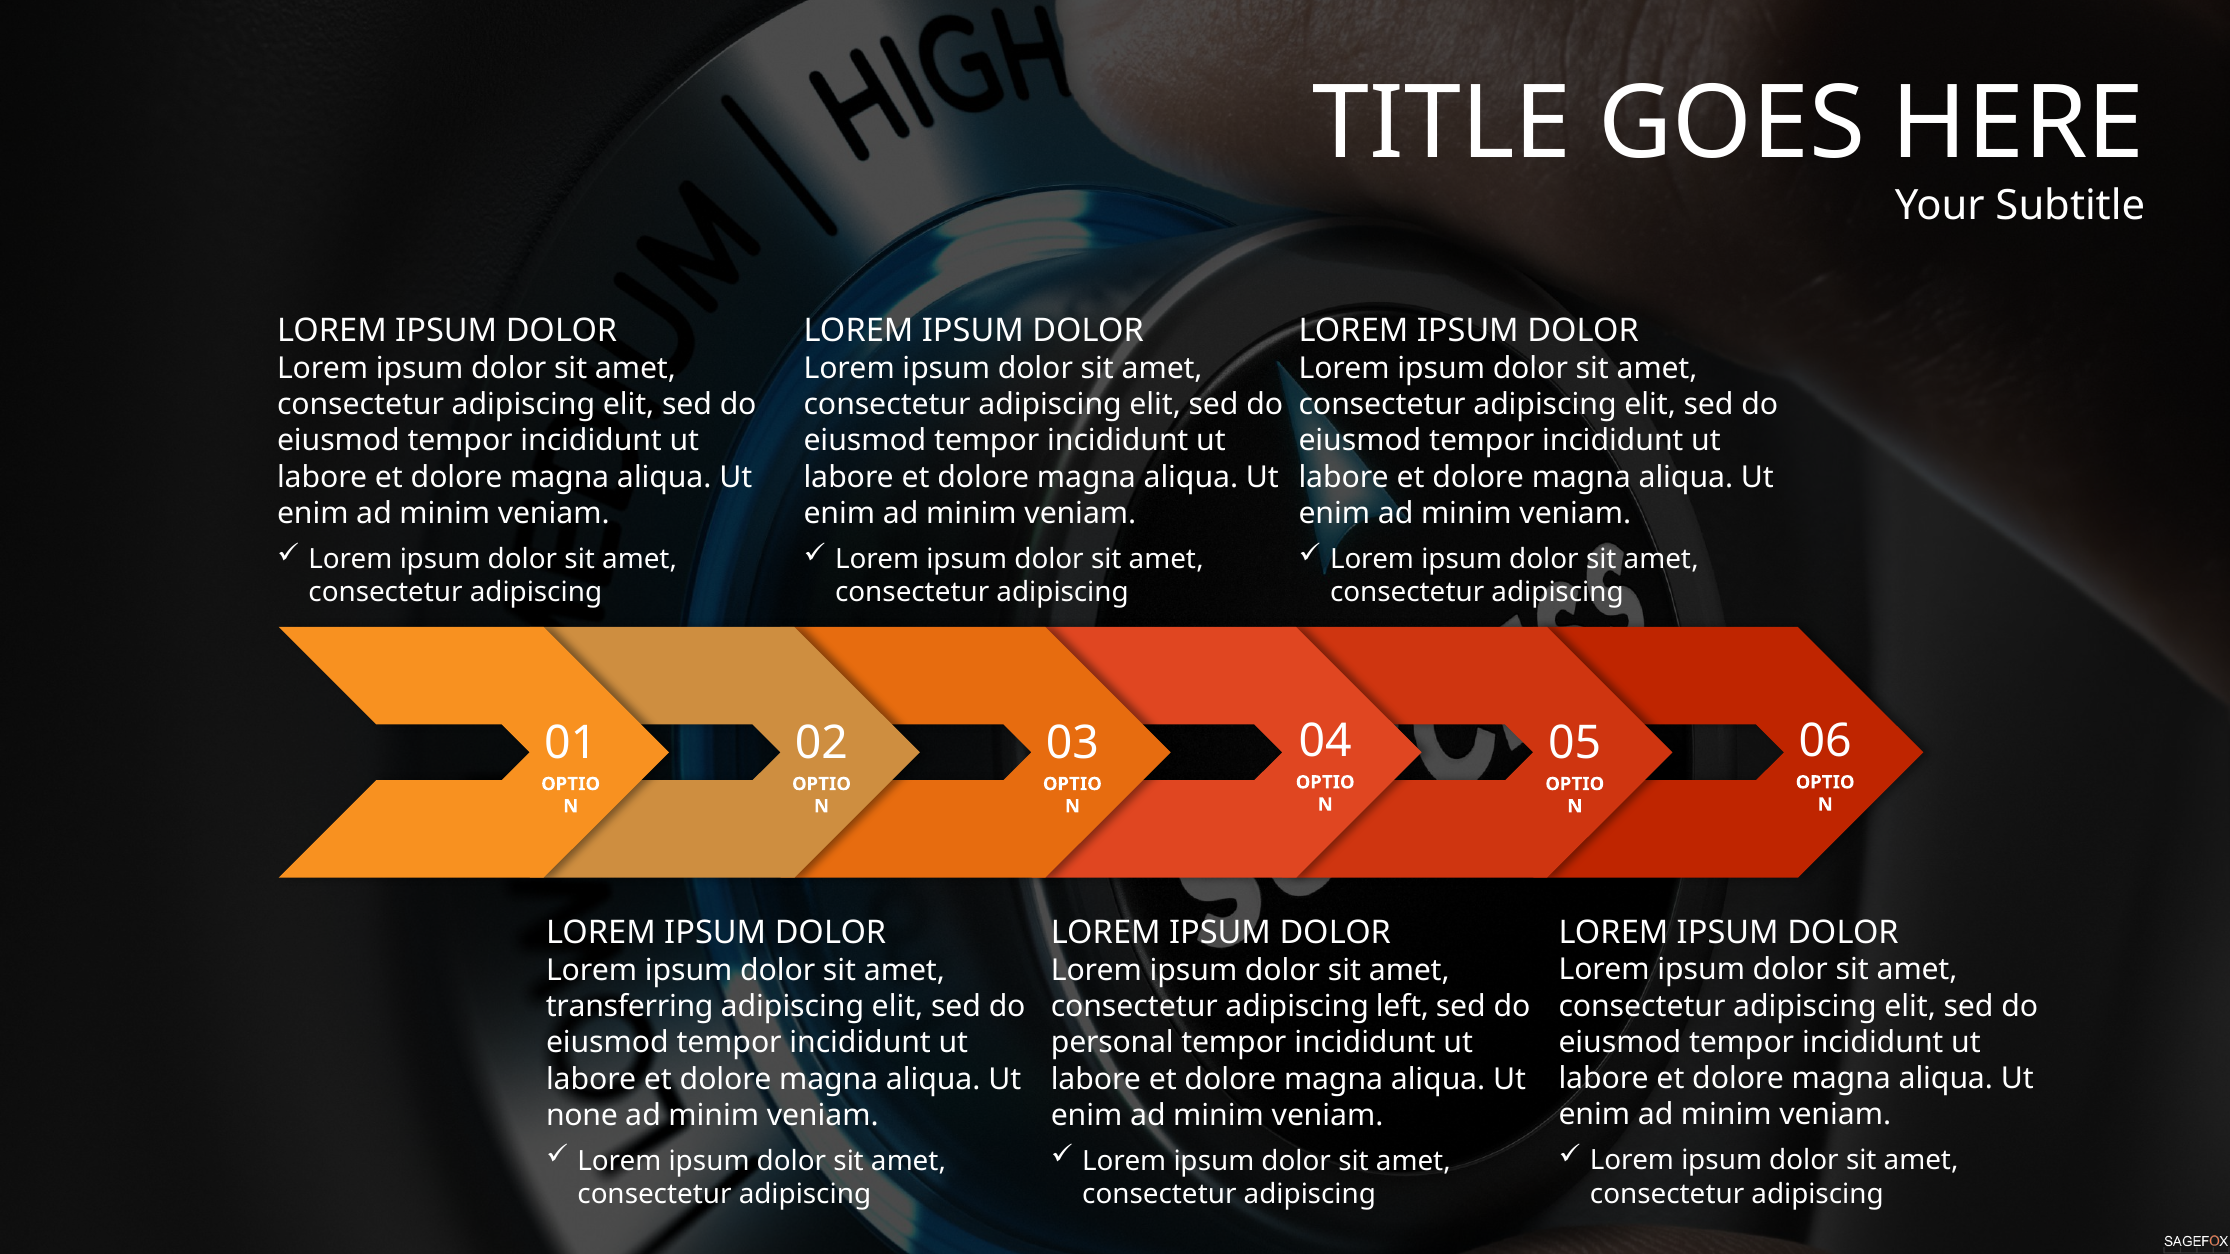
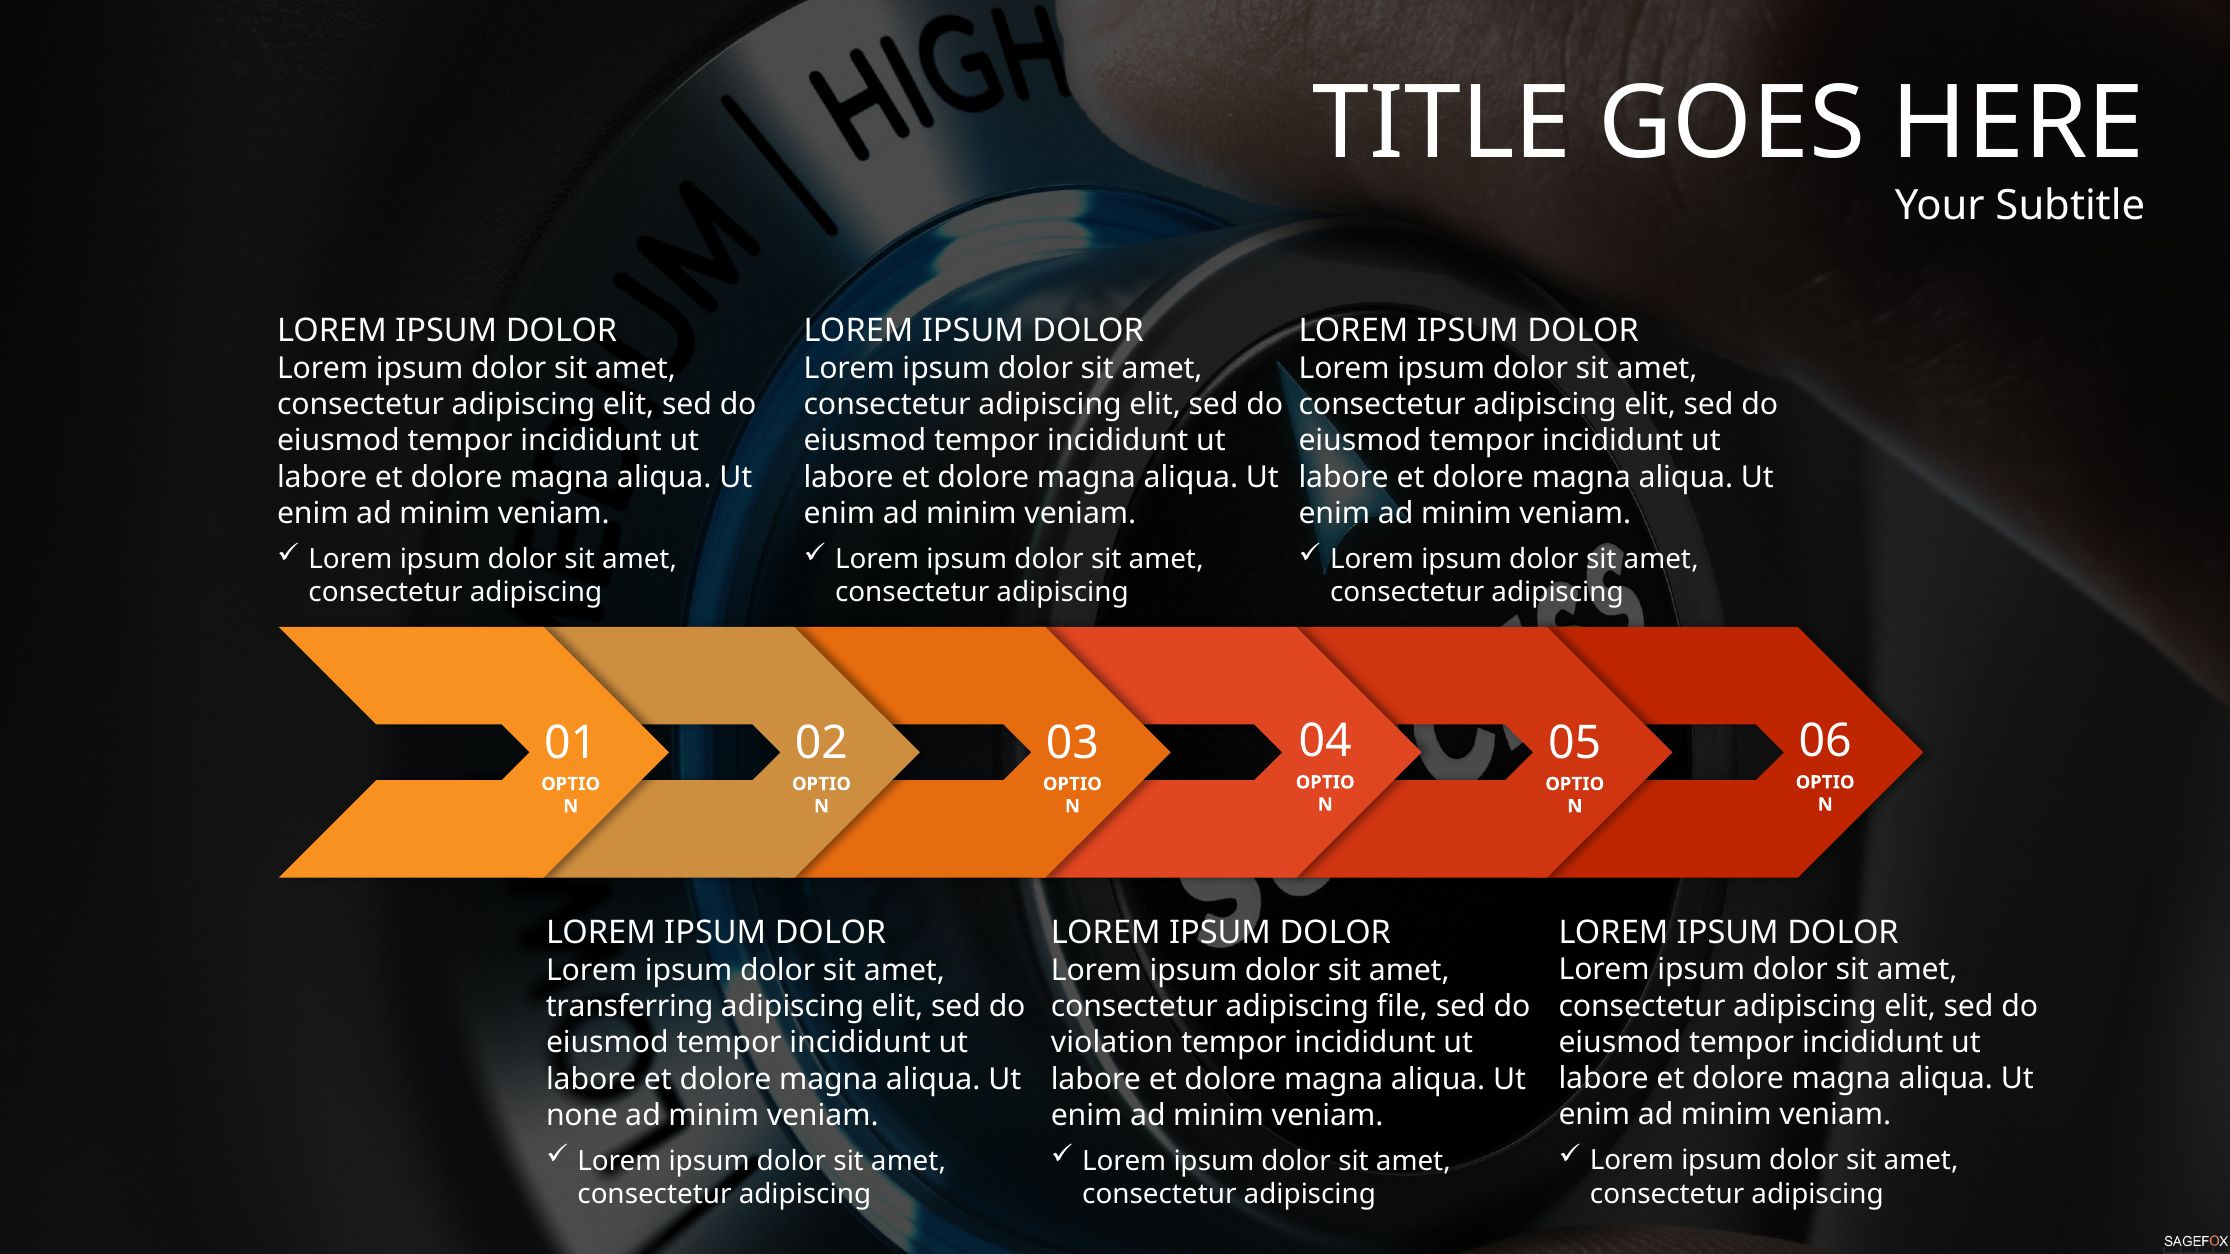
left: left -> file
personal: personal -> violation
